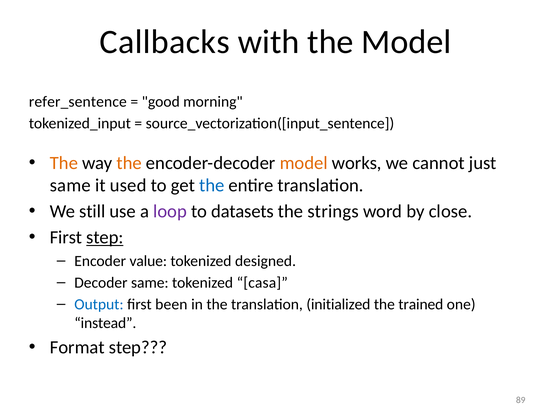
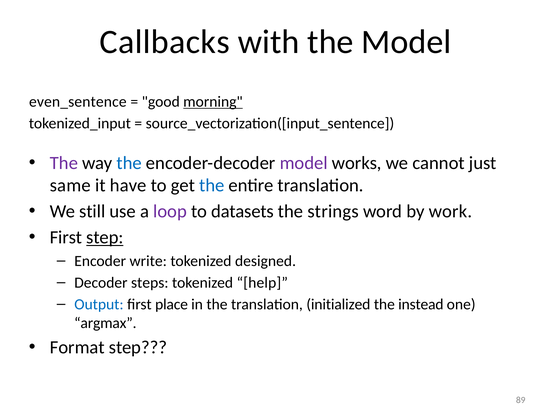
refer_sentence: refer_sentence -> even_sentence
morning underline: none -> present
The at (64, 163) colour: orange -> purple
the at (129, 163) colour: orange -> blue
model at (304, 163) colour: orange -> purple
used: used -> have
close: close -> work
value: value -> write
Decoder same: same -> steps
casa: casa -> help
been: been -> place
trained: trained -> instead
instead: instead -> argmax
